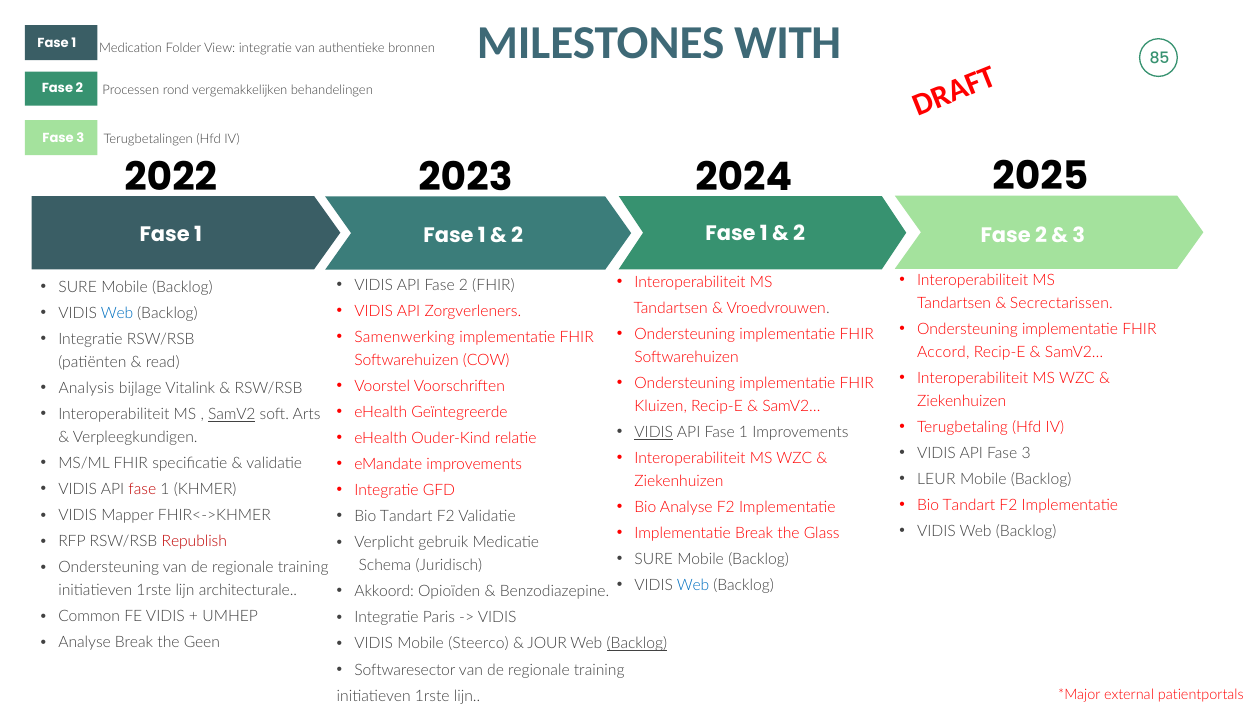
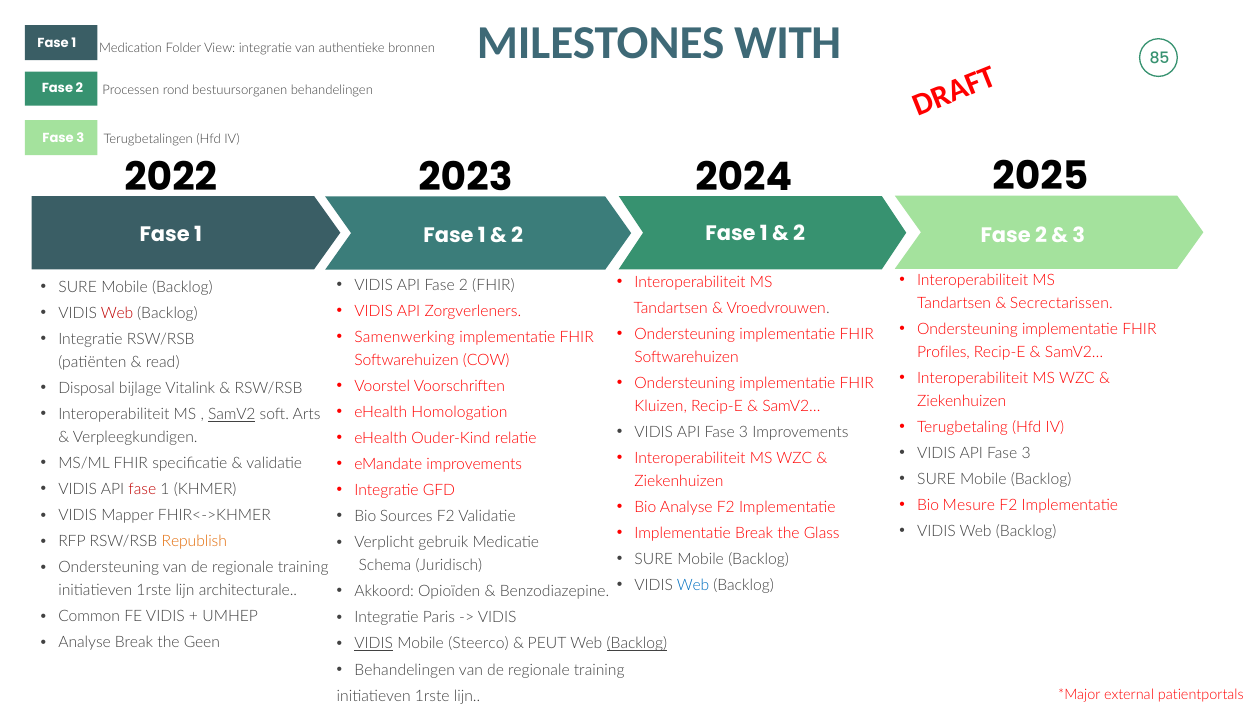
vergemakkelijken: vergemakkelijken -> bestuursorganen
Web at (117, 314) colour: blue -> red
Accord: Accord -> Profiles
Analysis: Analysis -> Disposal
Geïntegreerde: Geïntegreerde -> Homologation
VIDIS at (654, 432) underline: present -> none
1 at (743, 432): 1 -> 3
LEUR at (936, 479): LEUR -> SURE
Tandart at (969, 505): Tandart -> Mesure
Tandart at (406, 517): Tandart -> Sources
Republish colour: red -> orange
VIDIS at (374, 644) underline: none -> present
JOUR: JOUR -> PEUT
Softwaresector at (405, 670): Softwaresector -> Behandelingen
